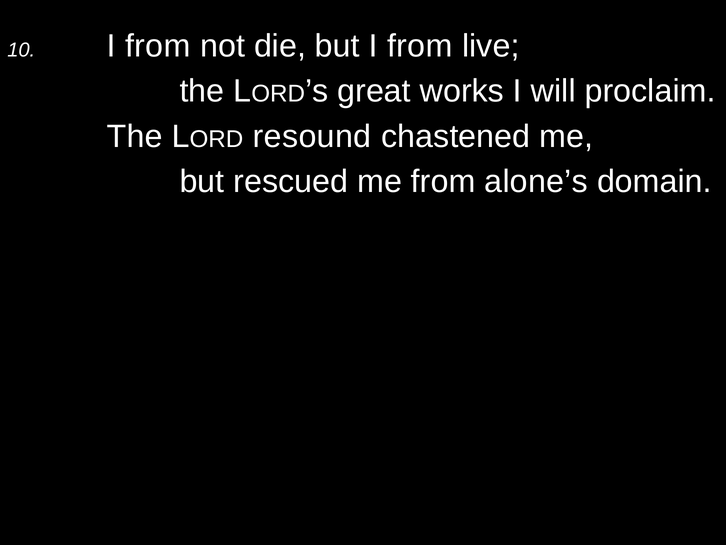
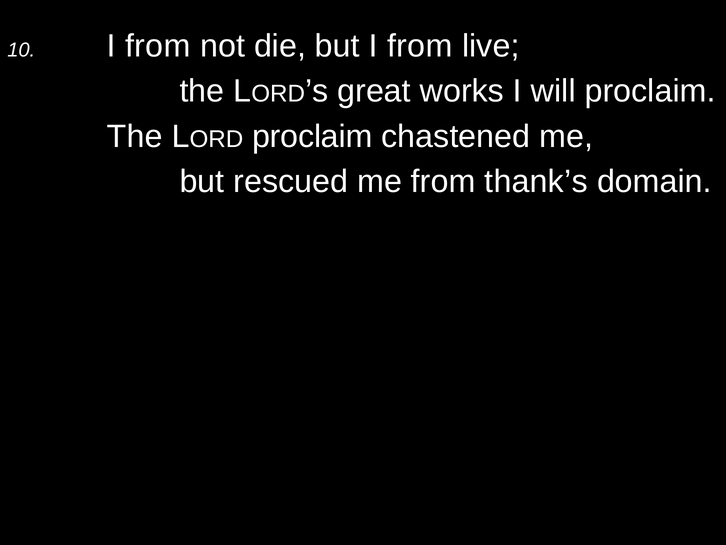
resound at (312, 136): resound -> proclaim
alone’s: alone’s -> thank’s
